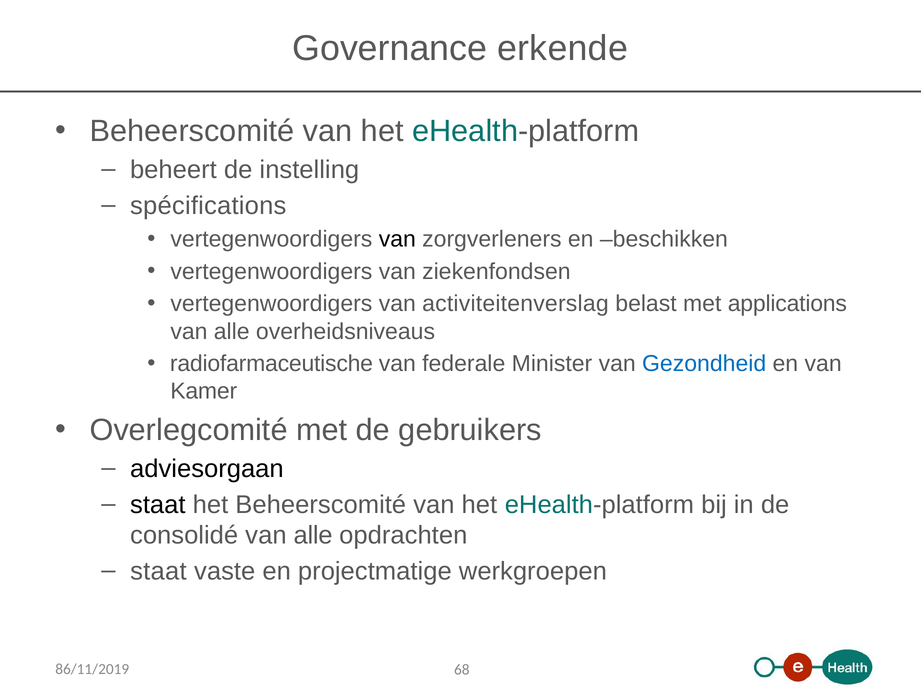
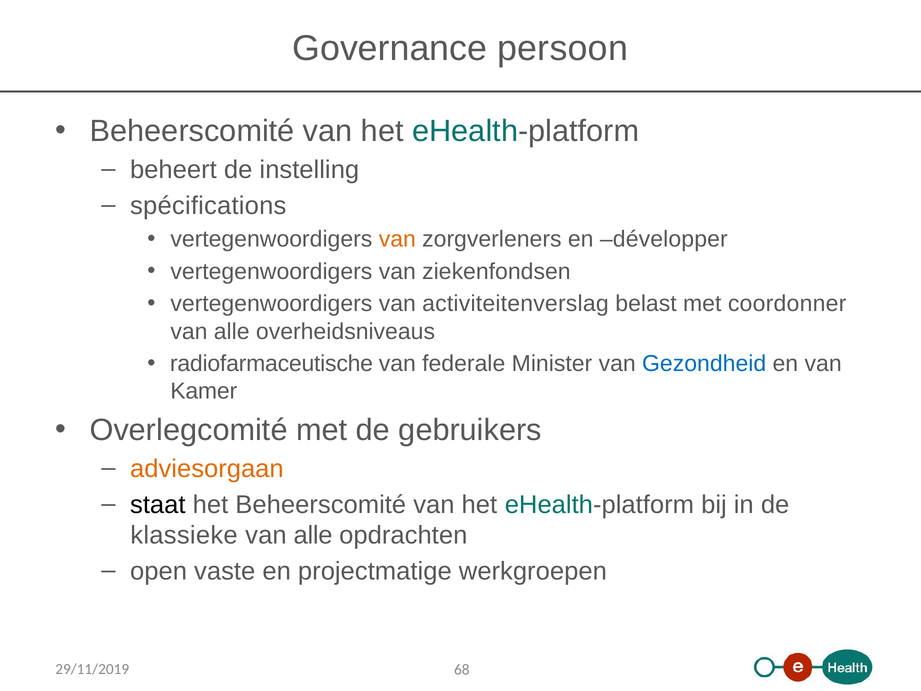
erkende: erkende -> persoon
van at (397, 239) colour: black -> orange
beschikken: beschikken -> développer
applications: applications -> coordonner
adviesorgaan colour: black -> orange
consolidé: consolidé -> klassieke
staat at (158, 571): staat -> open
86/11/2019: 86/11/2019 -> 29/11/2019
